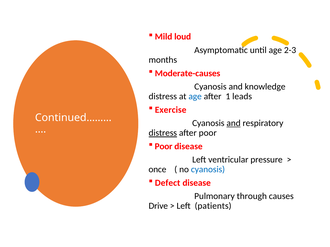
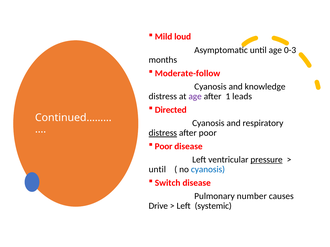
2-3: 2-3 -> 0-3
Moderate-causes: Moderate-causes -> Moderate-follow
age at (195, 97) colour: blue -> purple
Exercise: Exercise -> Directed
and at (234, 123) underline: present -> none
pressure underline: none -> present
once at (157, 170): once -> until
Defect: Defect -> Switch
through: through -> number
patients: patients -> systemic
